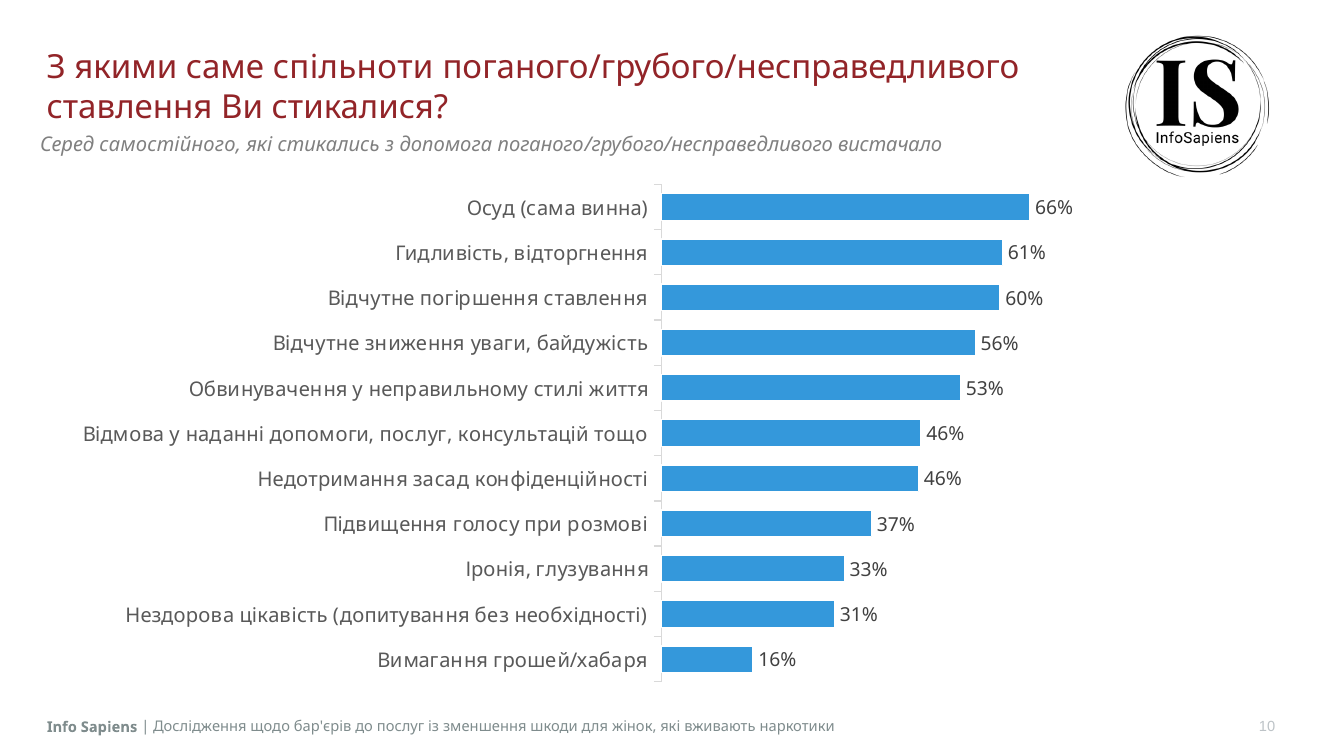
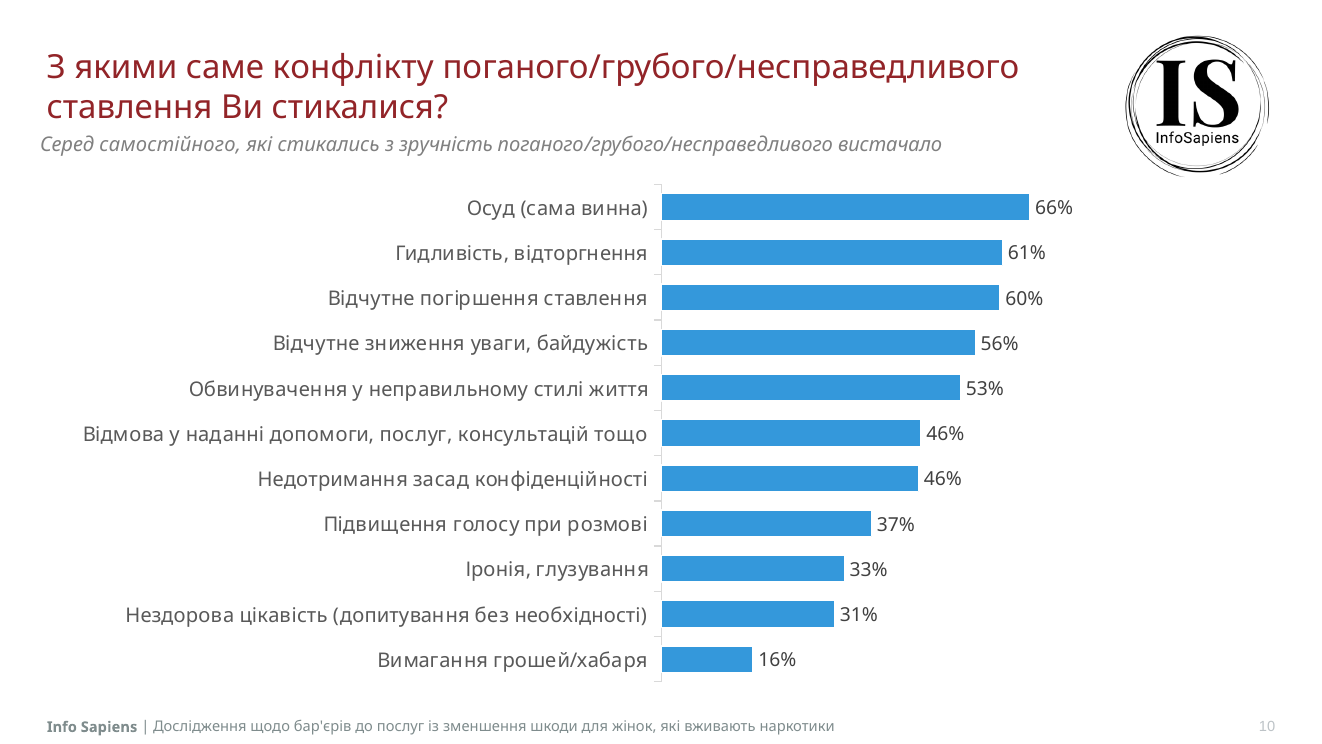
спільноти: спільноти -> конфлікту
допомога: допомога -> зручність
